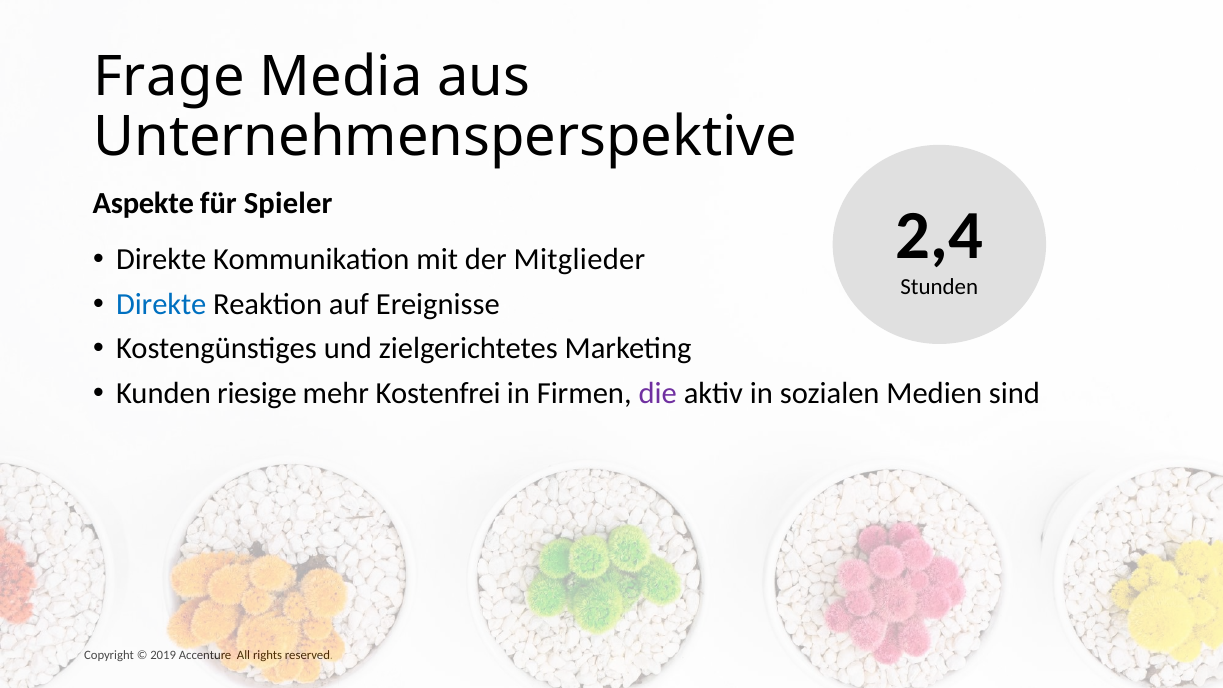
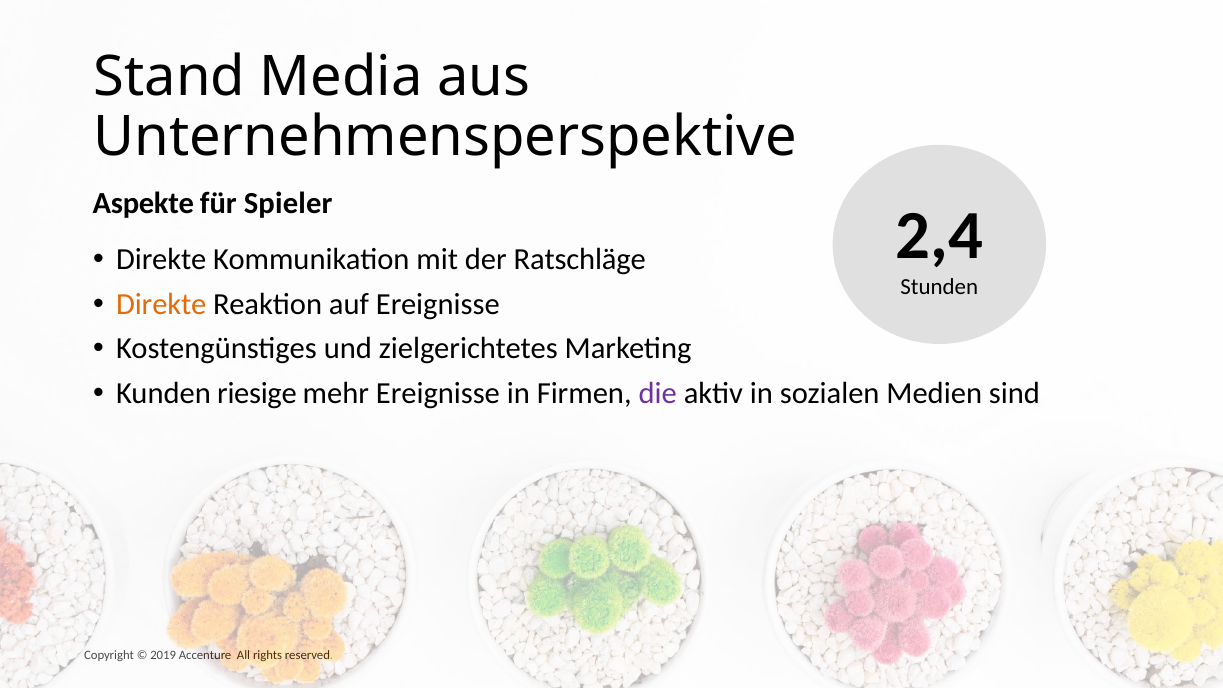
Frage: Frage -> Stand
Mitglieder: Mitglieder -> Ratschläge
Direkte at (161, 304) colour: blue -> orange
mehr Kostenfrei: Kostenfrei -> Ereignisse
